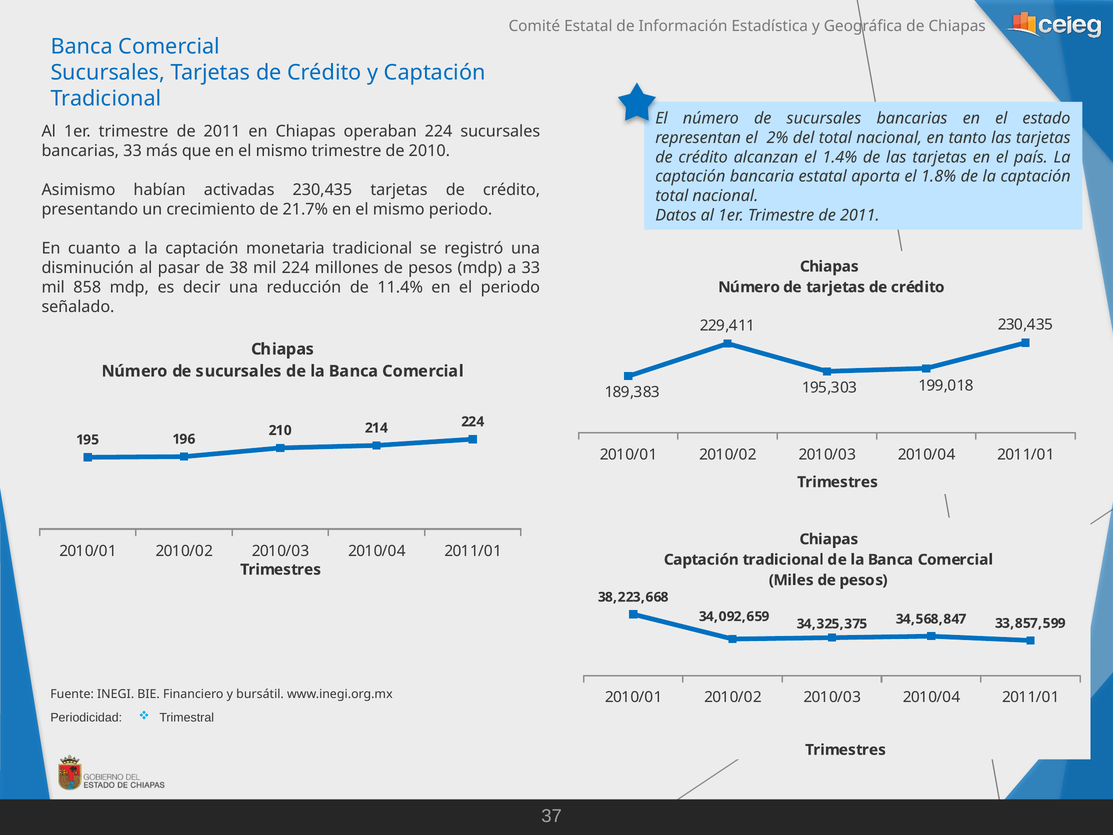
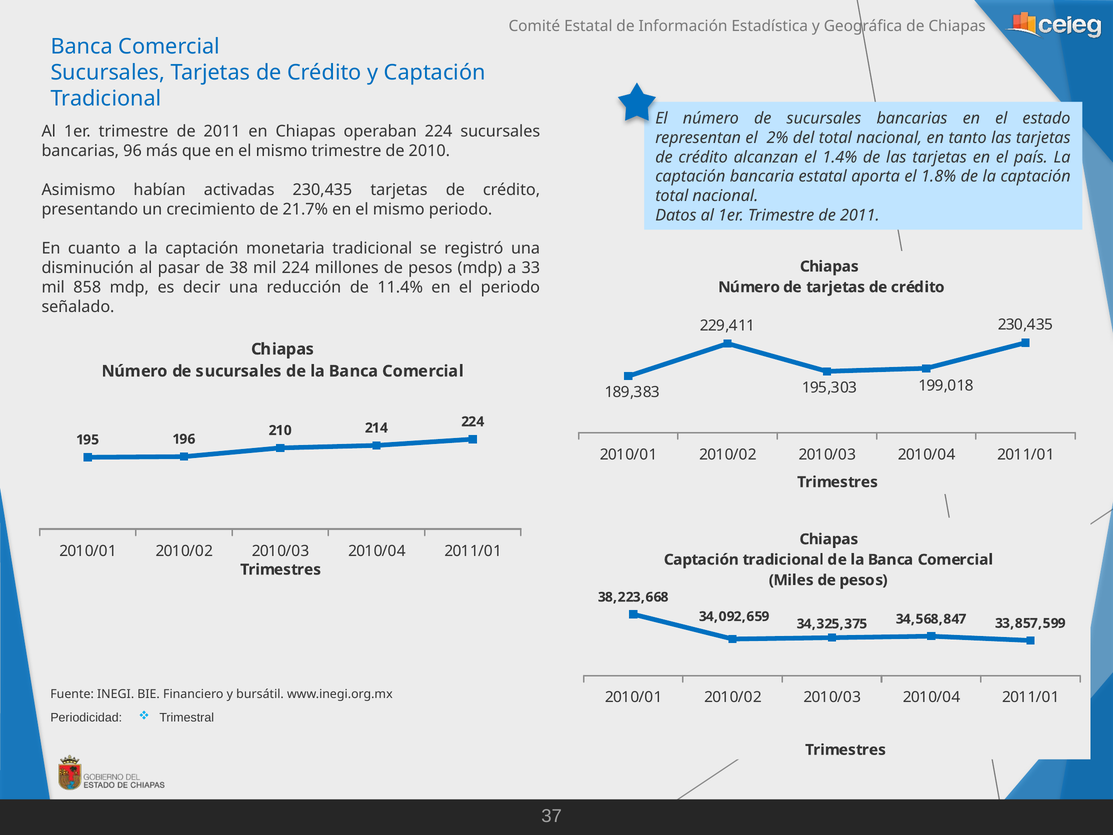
bancarias 33: 33 -> 96
